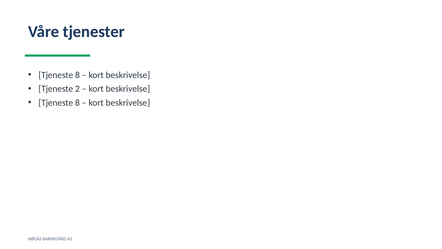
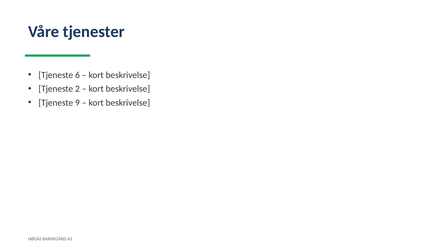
8 at (77, 75): 8 -> 6
8 at (77, 103): 8 -> 9
